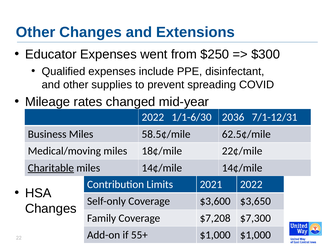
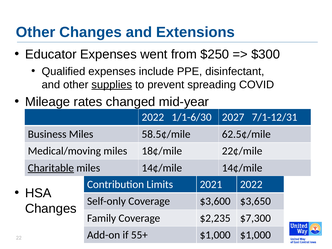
supplies underline: none -> present
2036: 2036 -> 2027
$7,208: $7,208 -> $2,235
